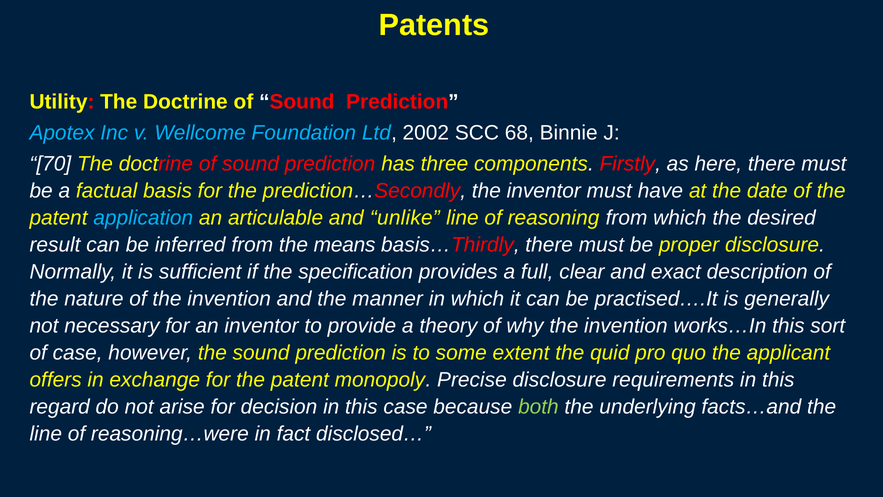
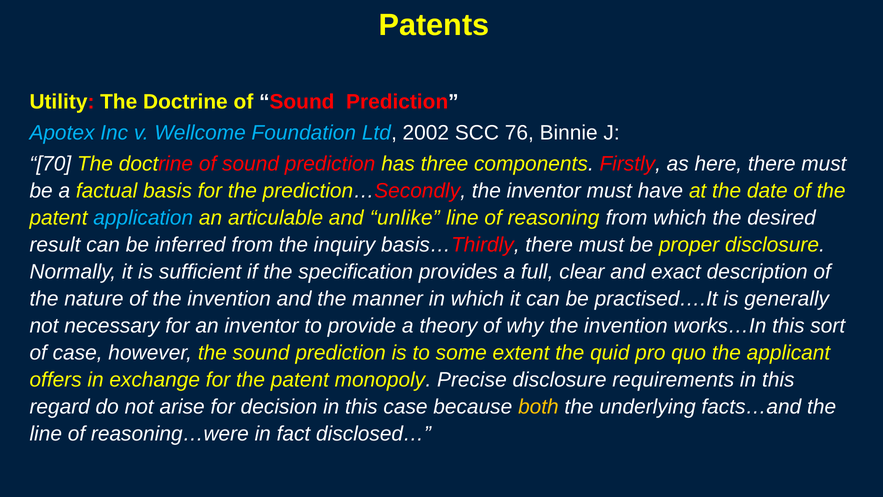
68: 68 -> 76
means: means -> inquiry
both colour: light green -> yellow
